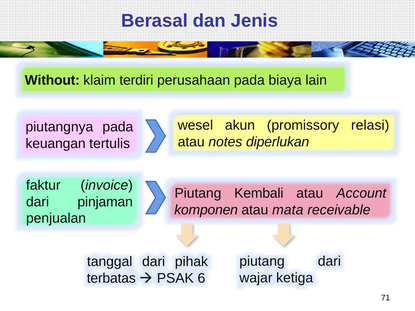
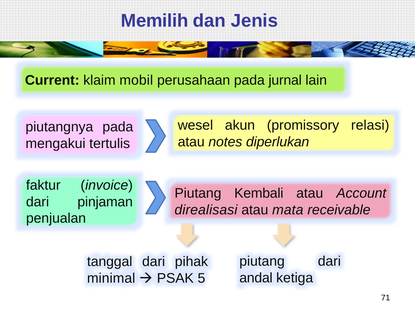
Berasal: Berasal -> Memilih
Without: Without -> Current
terdiri: terdiri -> mobil
biaya: biaya -> jurnal
keuangan: keuangan -> mengakui
komponen: komponen -> direalisasi
wajar: wajar -> andal
terbatas: terbatas -> minimal
6: 6 -> 5
